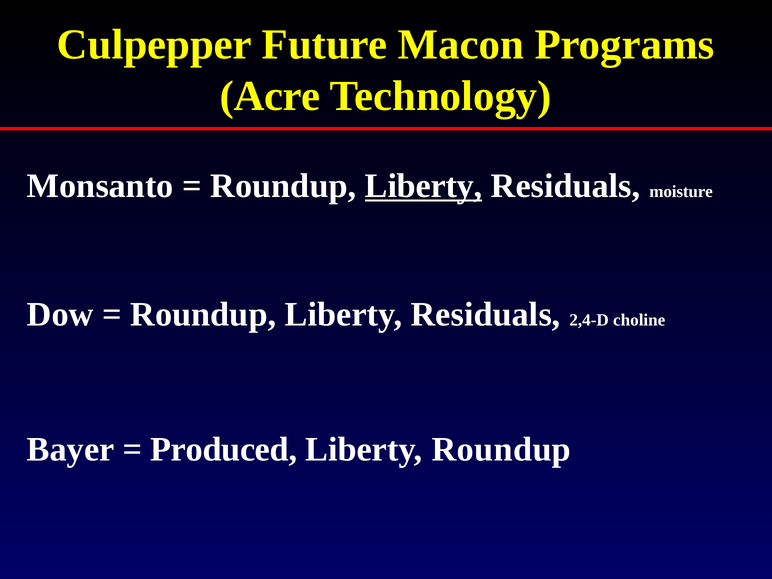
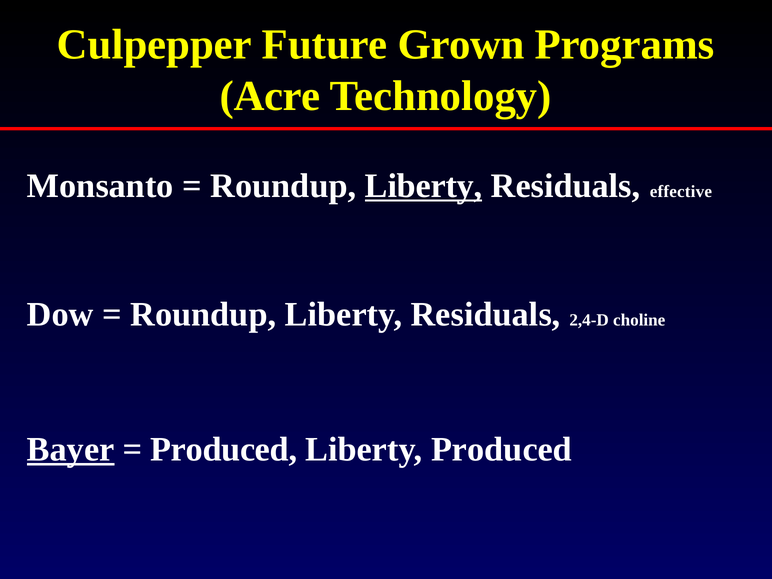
Macon: Macon -> Grown
moisture: moisture -> effective
Bayer underline: none -> present
Liberty Roundup: Roundup -> Produced
